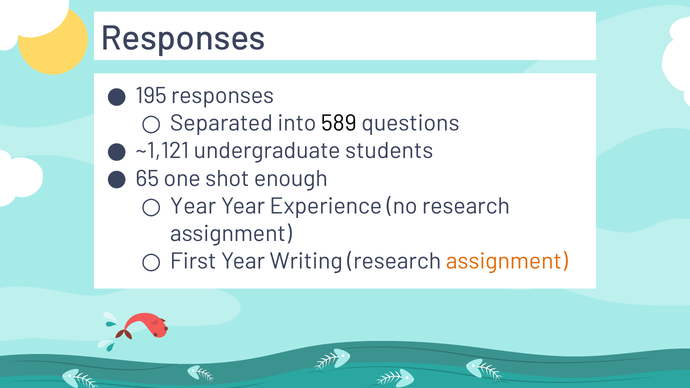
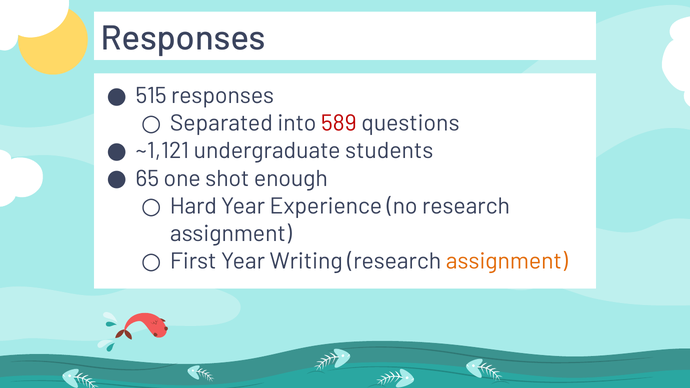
195: 195 -> 515
589 colour: black -> red
Year at (193, 206): Year -> Hard
